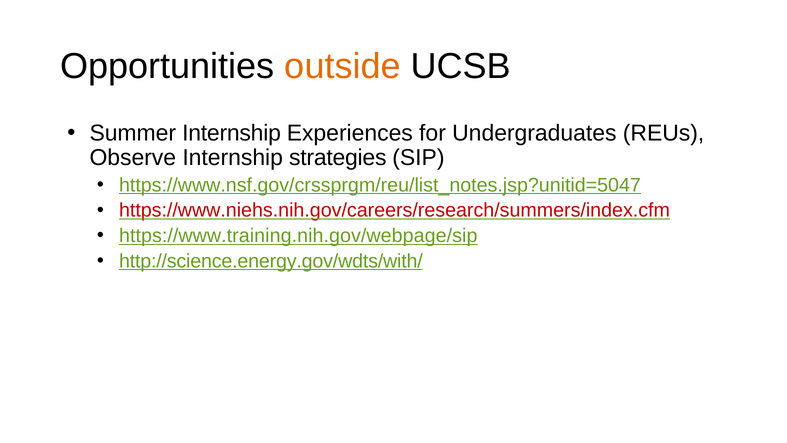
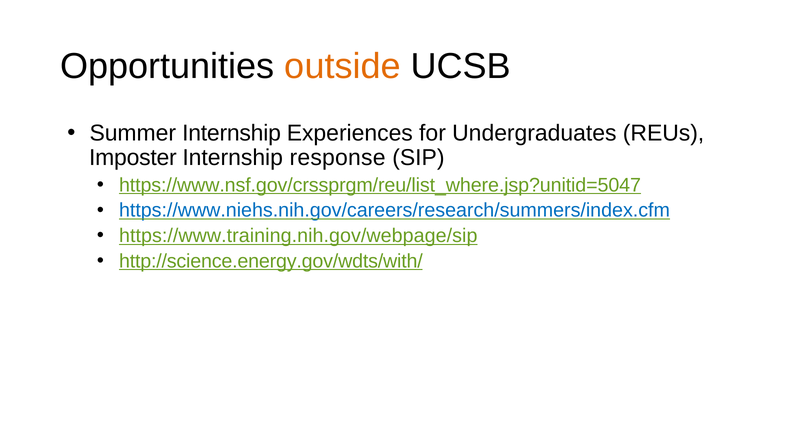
Observe: Observe -> Imposter
strategies: strategies -> response
https://www.nsf.gov/crssprgm/reu/list_notes.jsp?unitid=5047: https://www.nsf.gov/crssprgm/reu/list_notes.jsp?unitid=5047 -> https://www.nsf.gov/crssprgm/reu/list_where.jsp?unitid=5047
https://www.niehs.nih.gov/careers/research/summers/index.cfm colour: red -> blue
